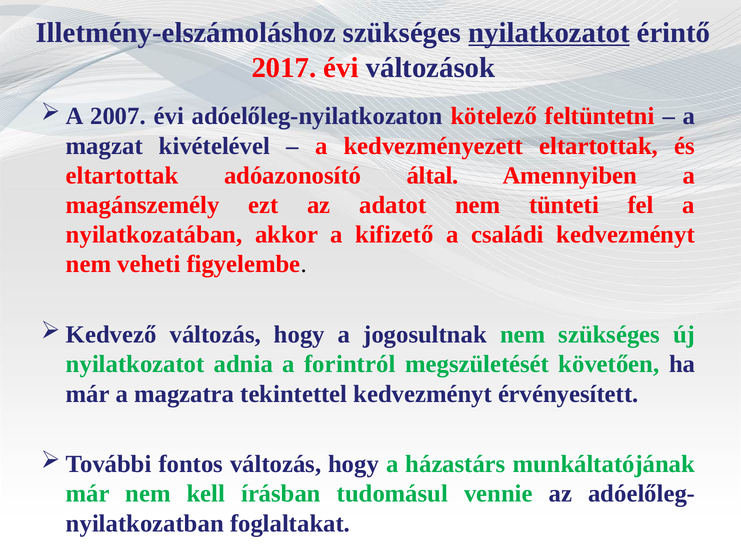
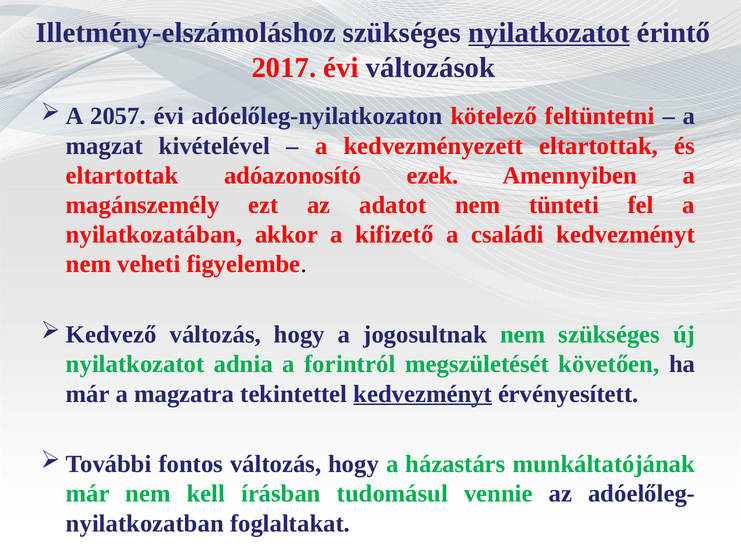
2007: 2007 -> 2057
által: által -> ezek
kedvezményt at (423, 394) underline: none -> present
